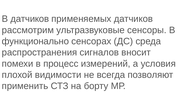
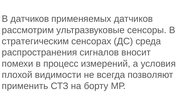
функционально: функционально -> стратегическим
